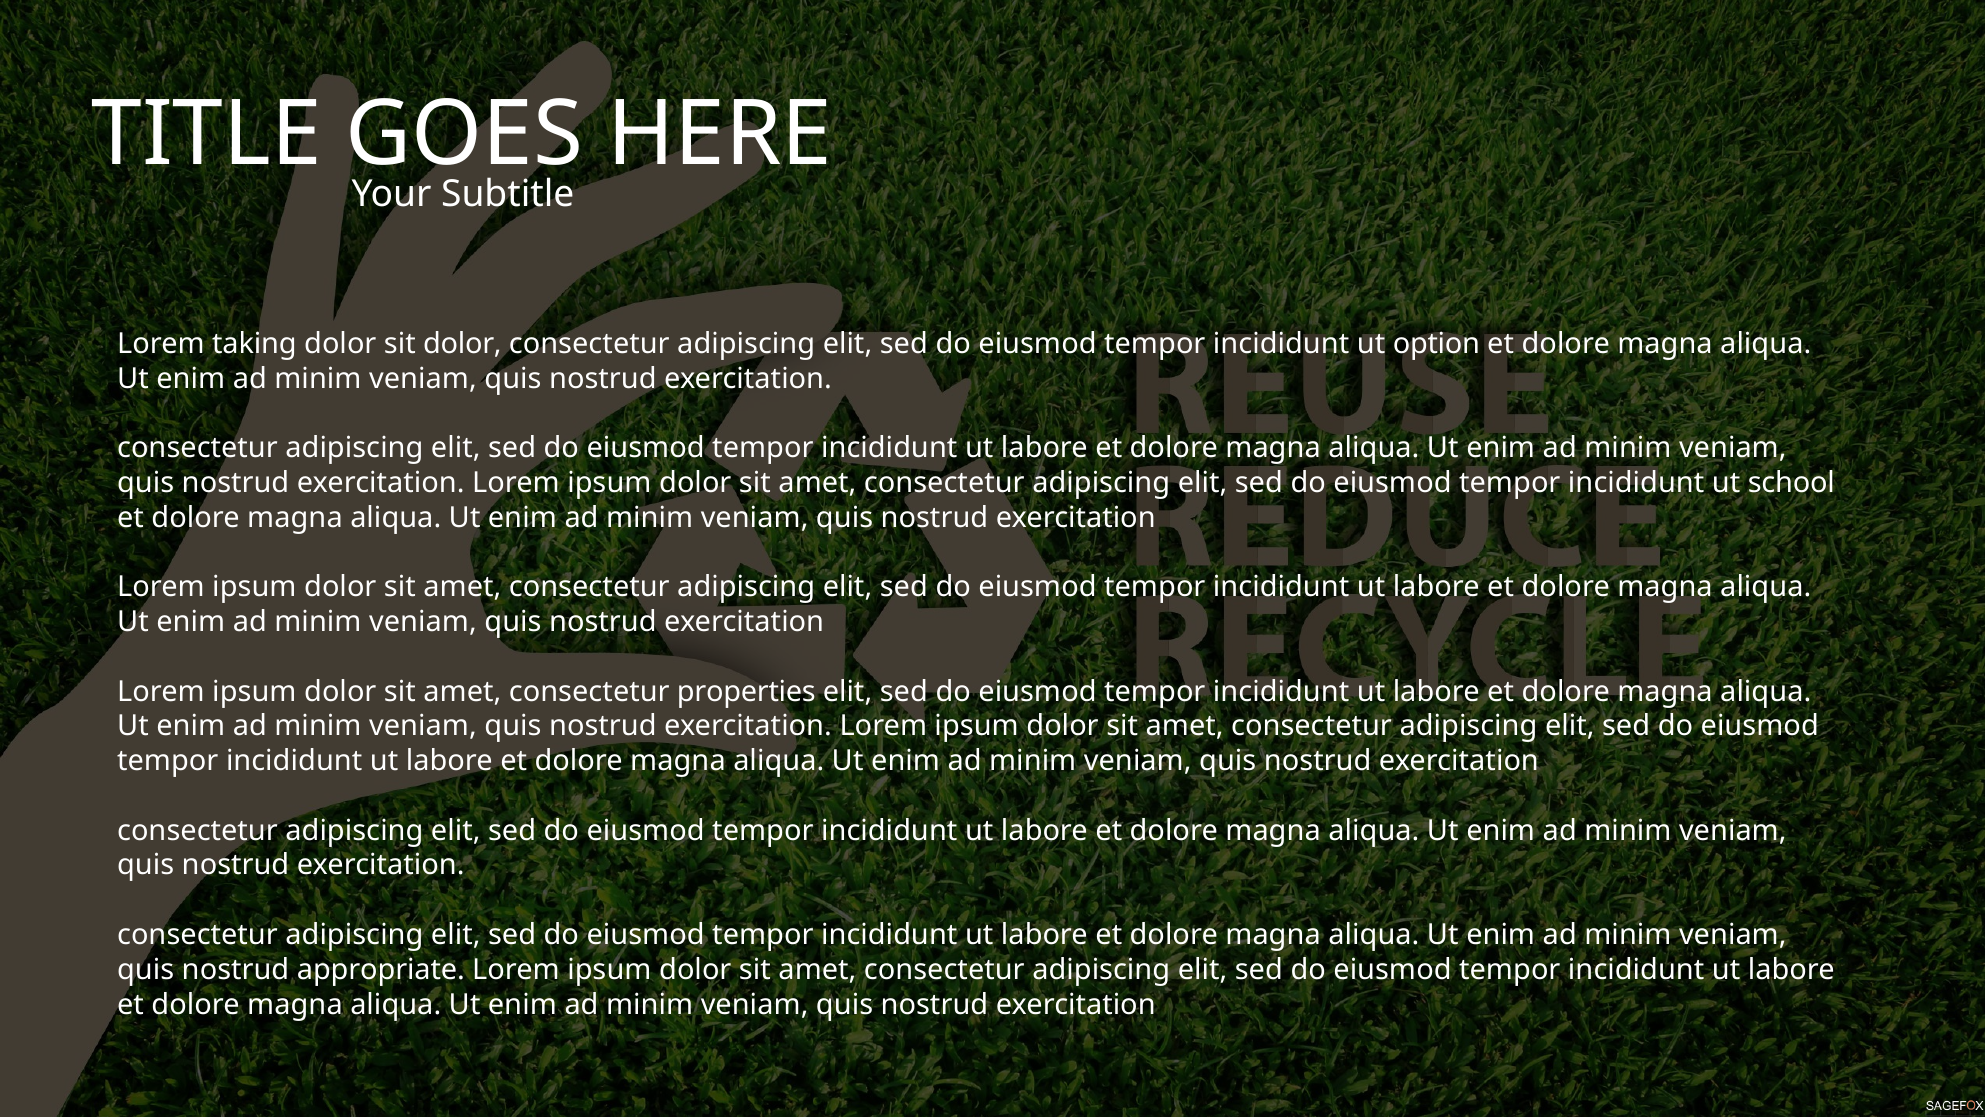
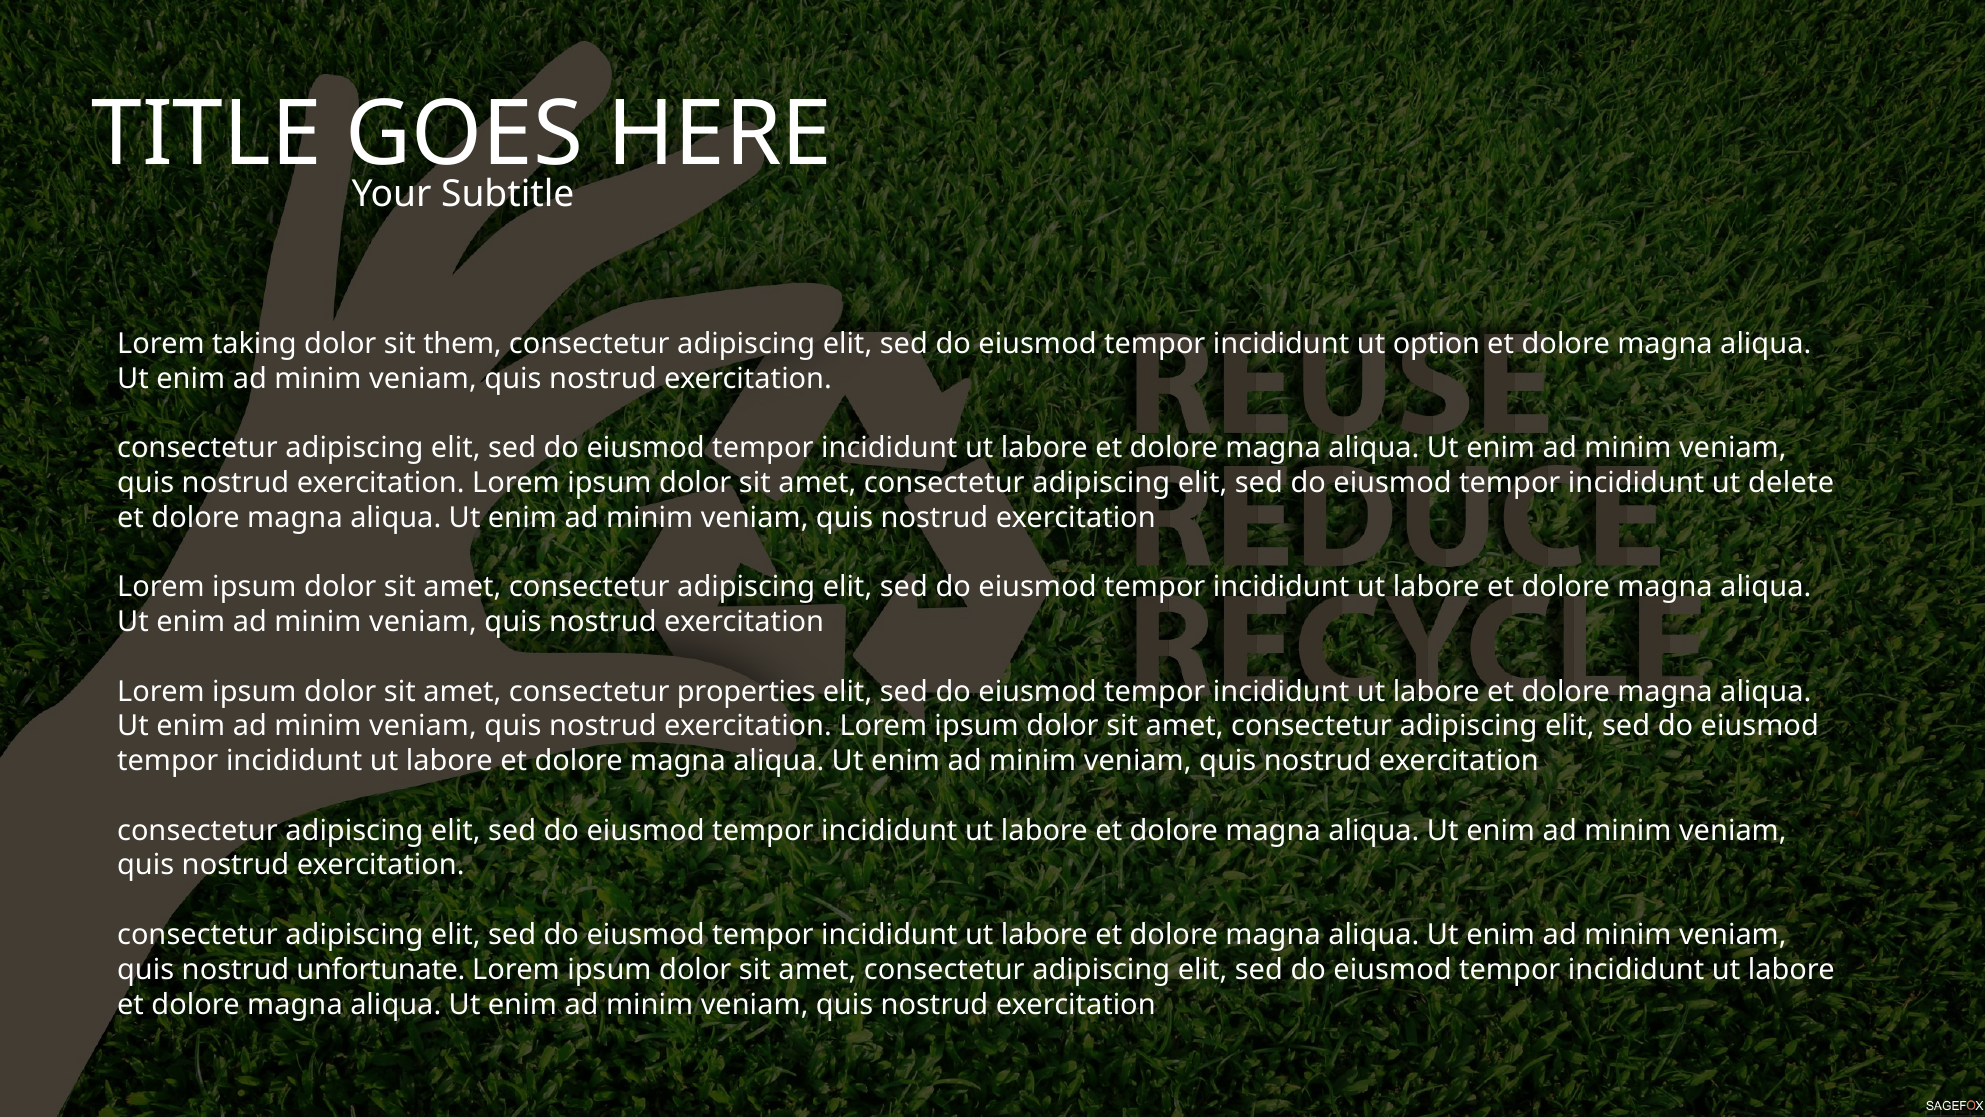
sit dolor: dolor -> them
school: school -> delete
appropriate: appropriate -> unfortunate
